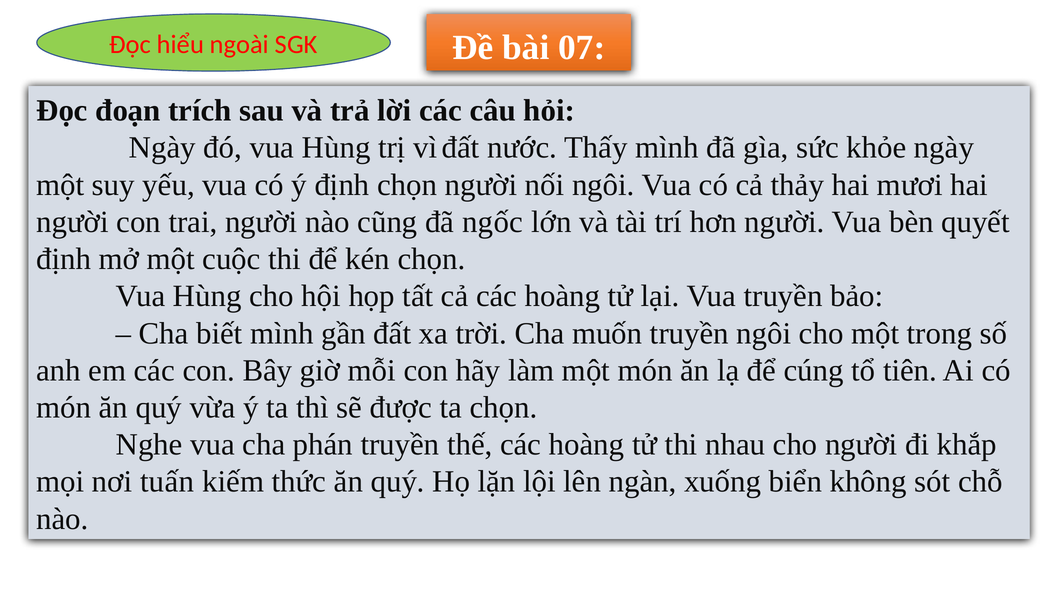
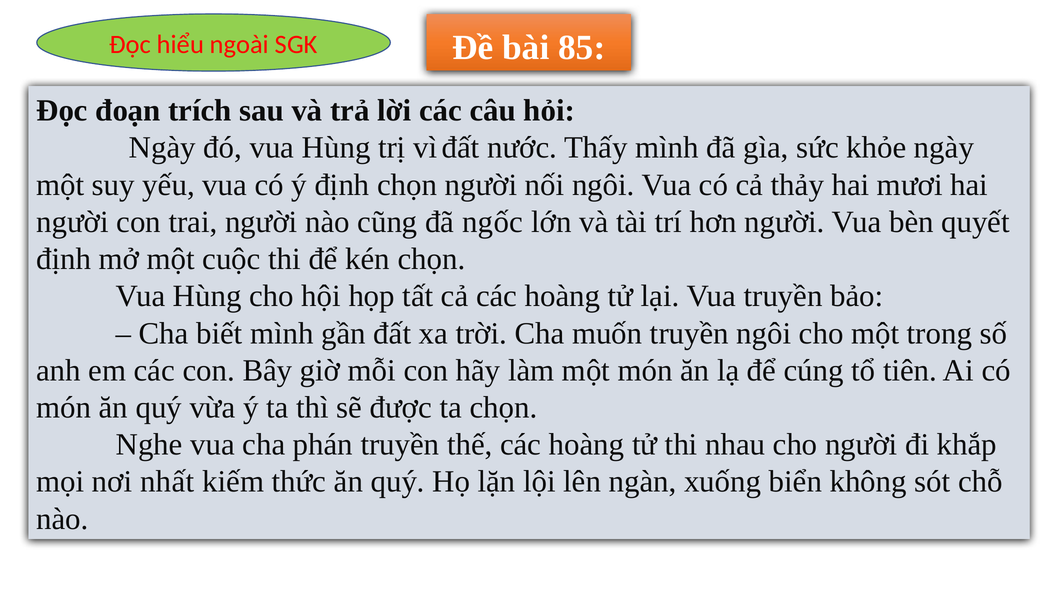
07: 07 -> 85
tuấn: tuấn -> nhất
